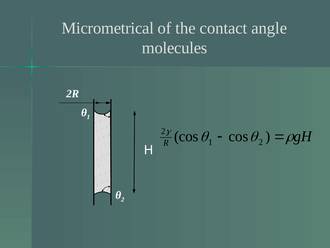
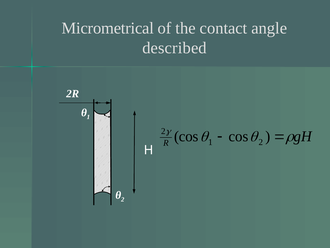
molecules: molecules -> described
